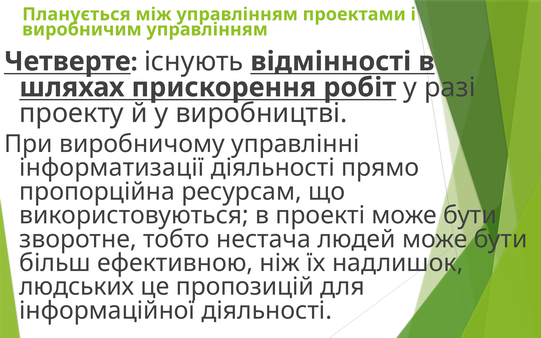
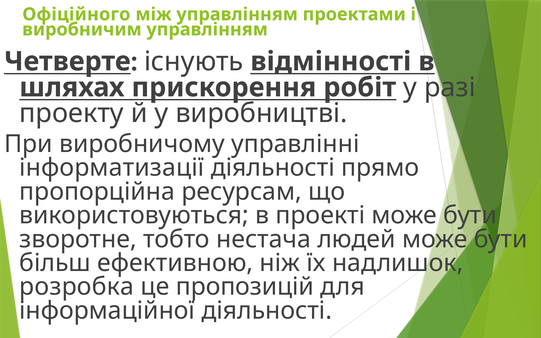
Планується: Планується -> Офіційного
людських: людських -> розробка
